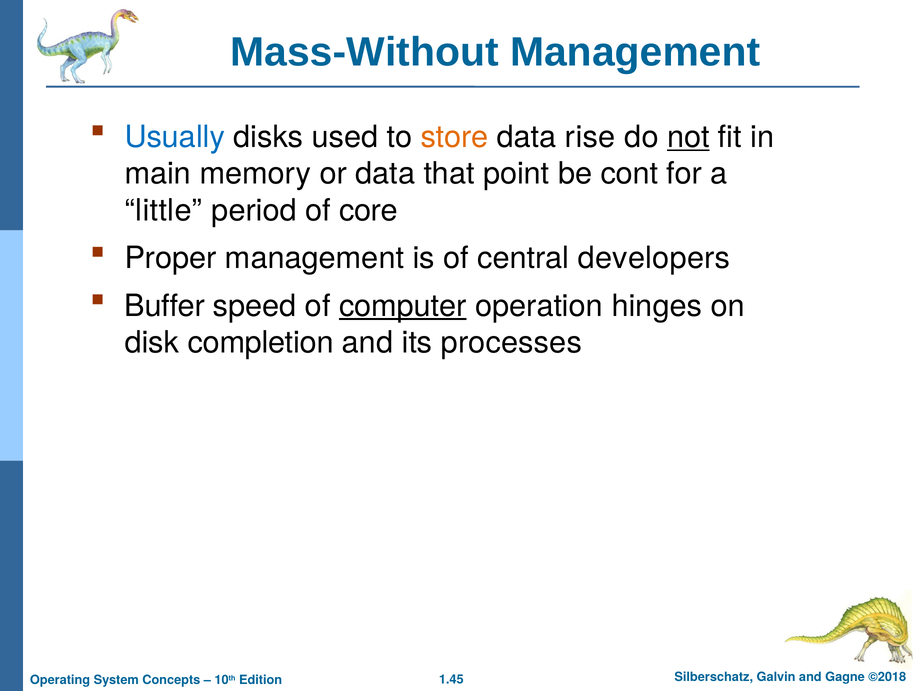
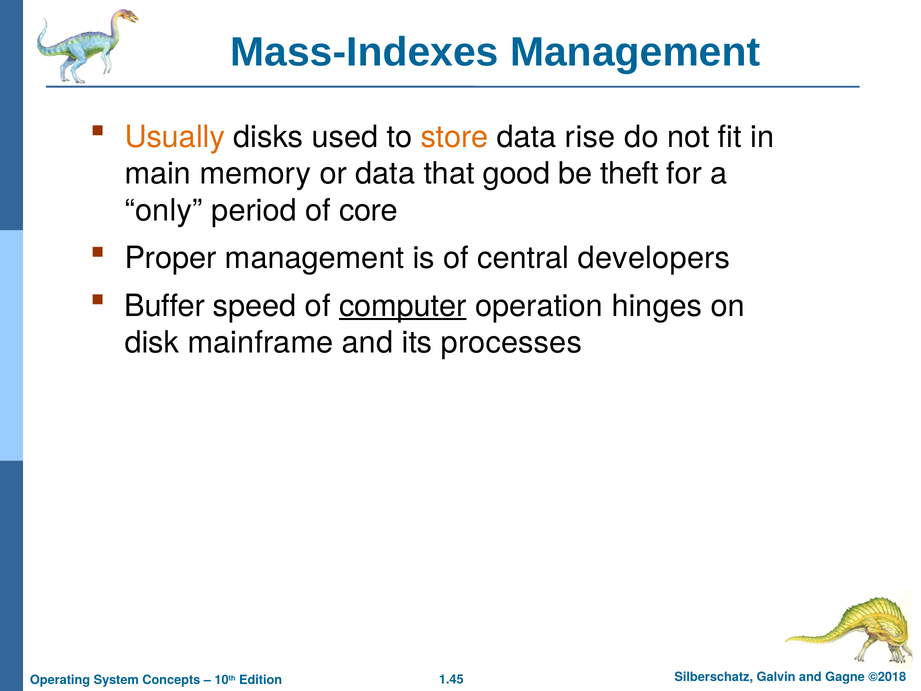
Mass-Without: Mass-Without -> Mass-Indexes
Usually colour: blue -> orange
not underline: present -> none
point: point -> good
cont: cont -> theft
little: little -> only
completion: completion -> mainframe
